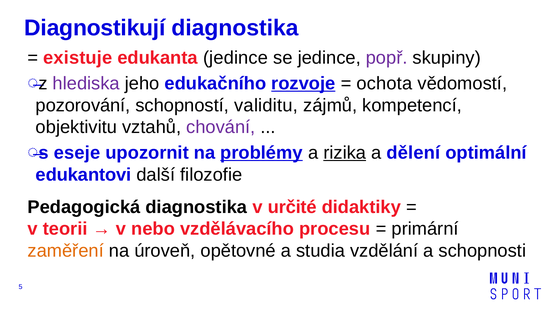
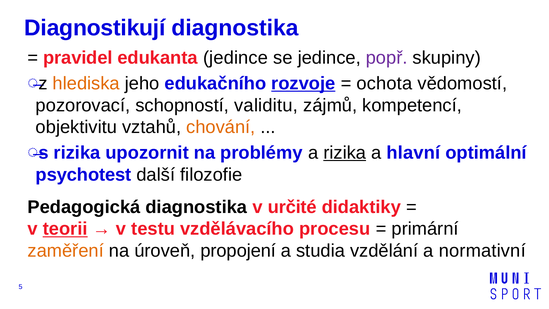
existuje: existuje -> pravidel
hlediska colour: purple -> orange
pozorování: pozorování -> pozorovací
chování colour: purple -> orange
s eseje: eseje -> rizika
problémy underline: present -> none
dělení: dělení -> hlavní
edukantovi: edukantovi -> psychotest
teorii underline: none -> present
nebo: nebo -> testu
opětovné: opětovné -> propojení
schopnosti: schopnosti -> normativní
